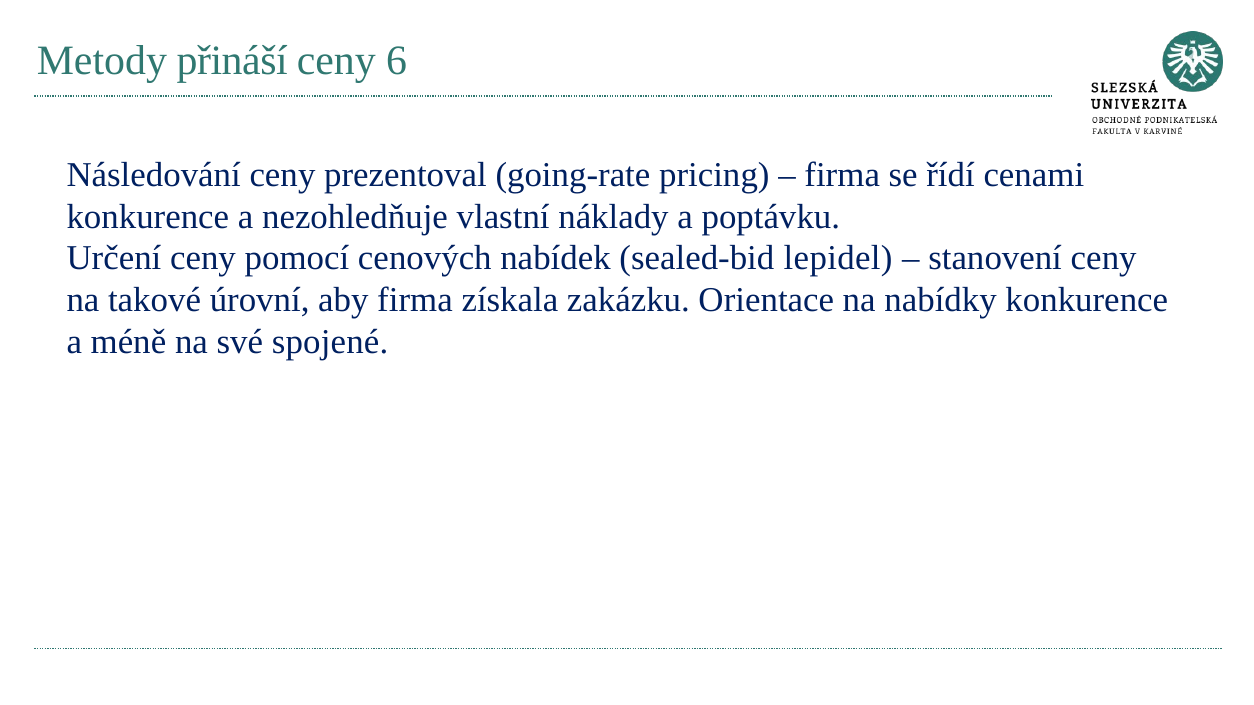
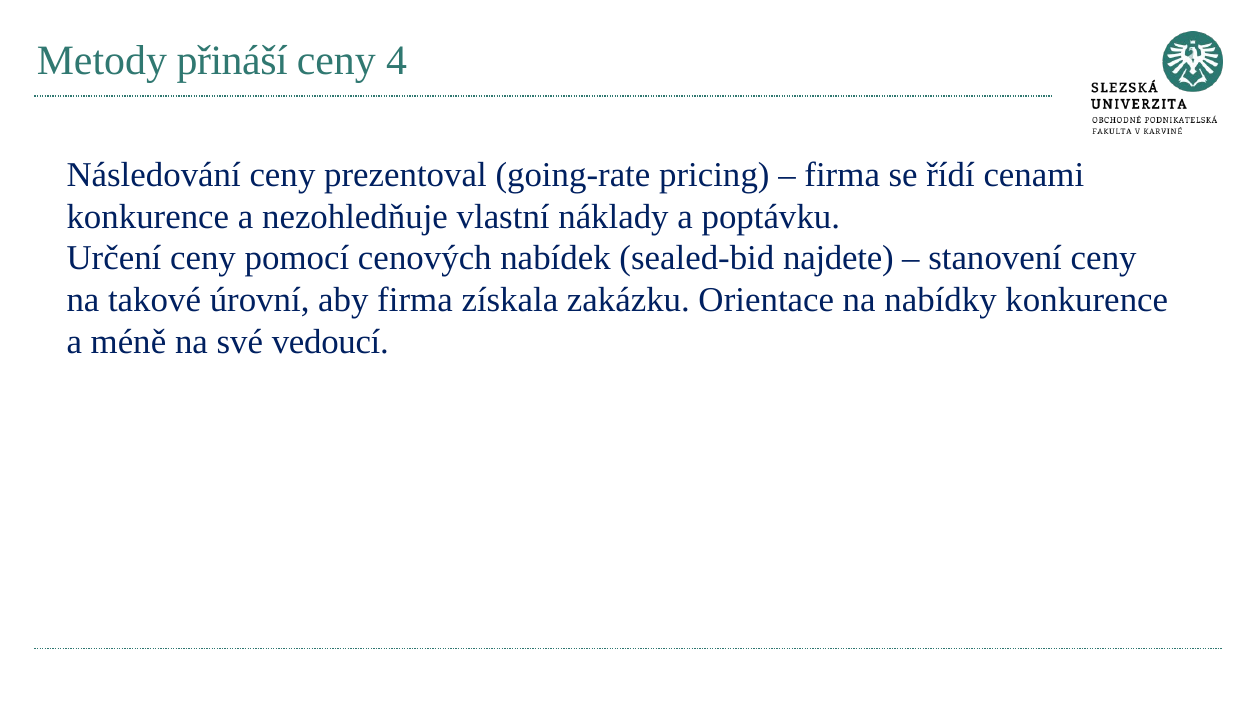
6: 6 -> 4
lepidel: lepidel -> najdete
spojené: spojené -> vedoucí
